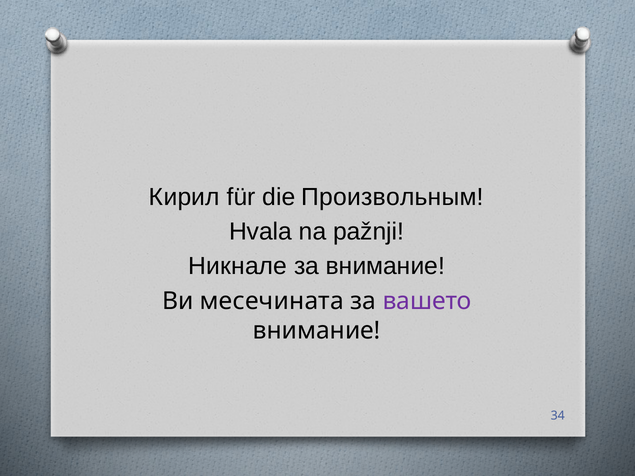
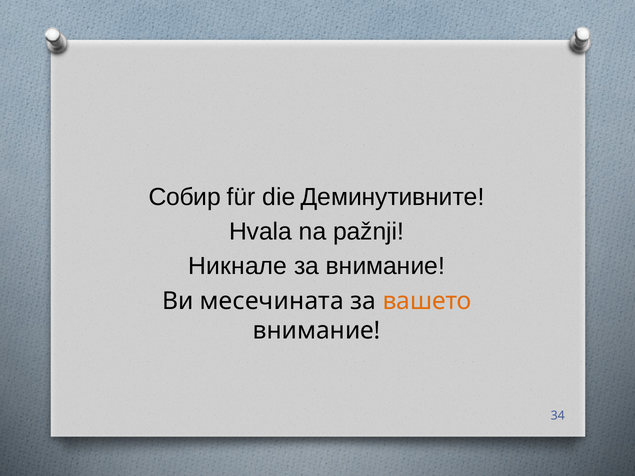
Кирил: Кирил -> Собир
Произвольным: Произвольным -> Деминутивните
вашето colour: purple -> orange
